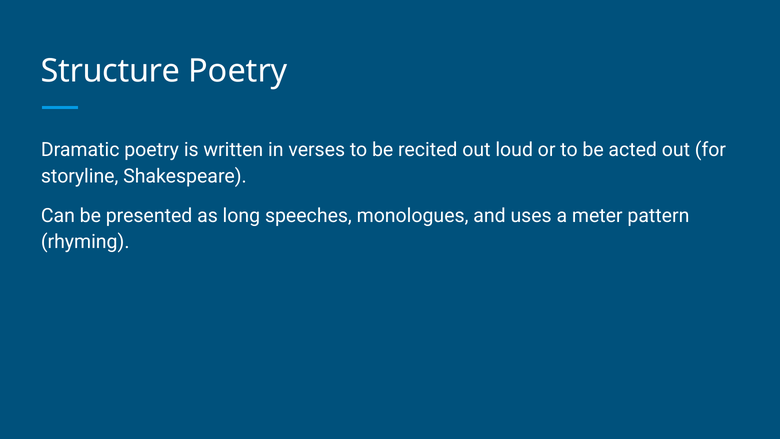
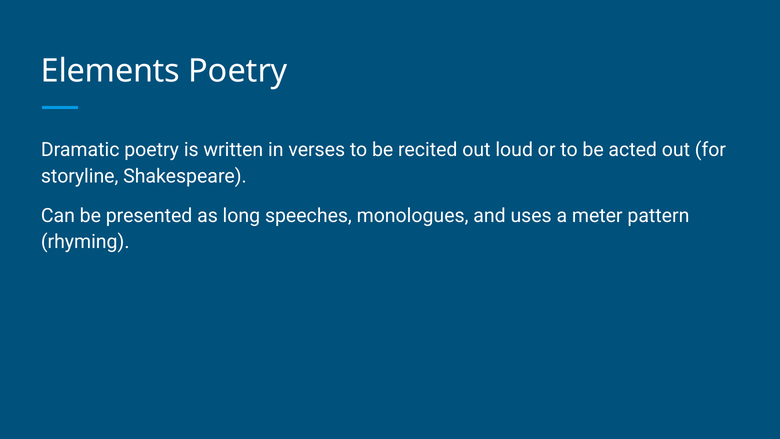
Structure: Structure -> Elements
